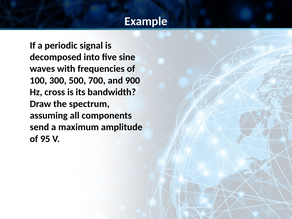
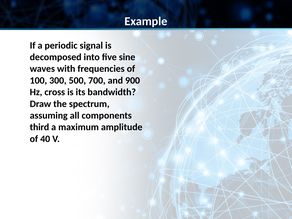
send: send -> third
95: 95 -> 40
